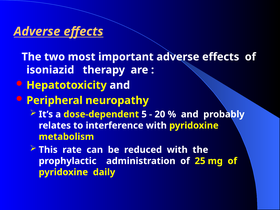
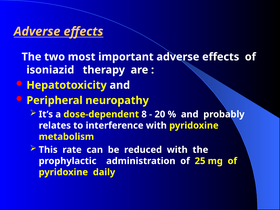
5: 5 -> 8
